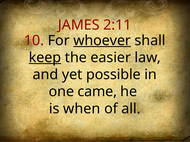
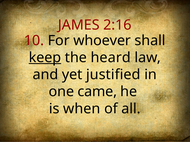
2:11: 2:11 -> 2:16
whoever underline: present -> none
easier: easier -> heard
possible: possible -> justified
